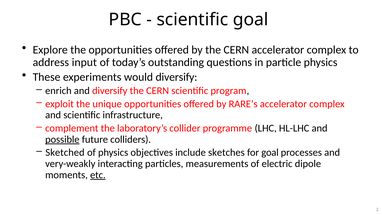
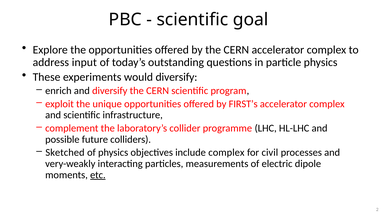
RARE’s: RARE’s -> FIRST’s
possible underline: present -> none
include sketches: sketches -> complex
for goal: goal -> civil
